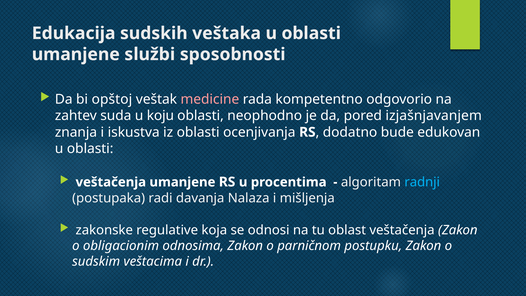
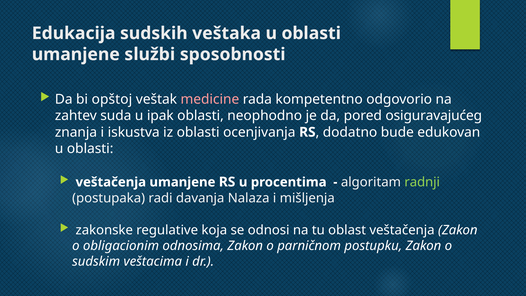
koju: koju -> ipak
izjašnjavanjem: izjašnjavanjem -> osiguravajućeg
radnji colour: light blue -> light green
